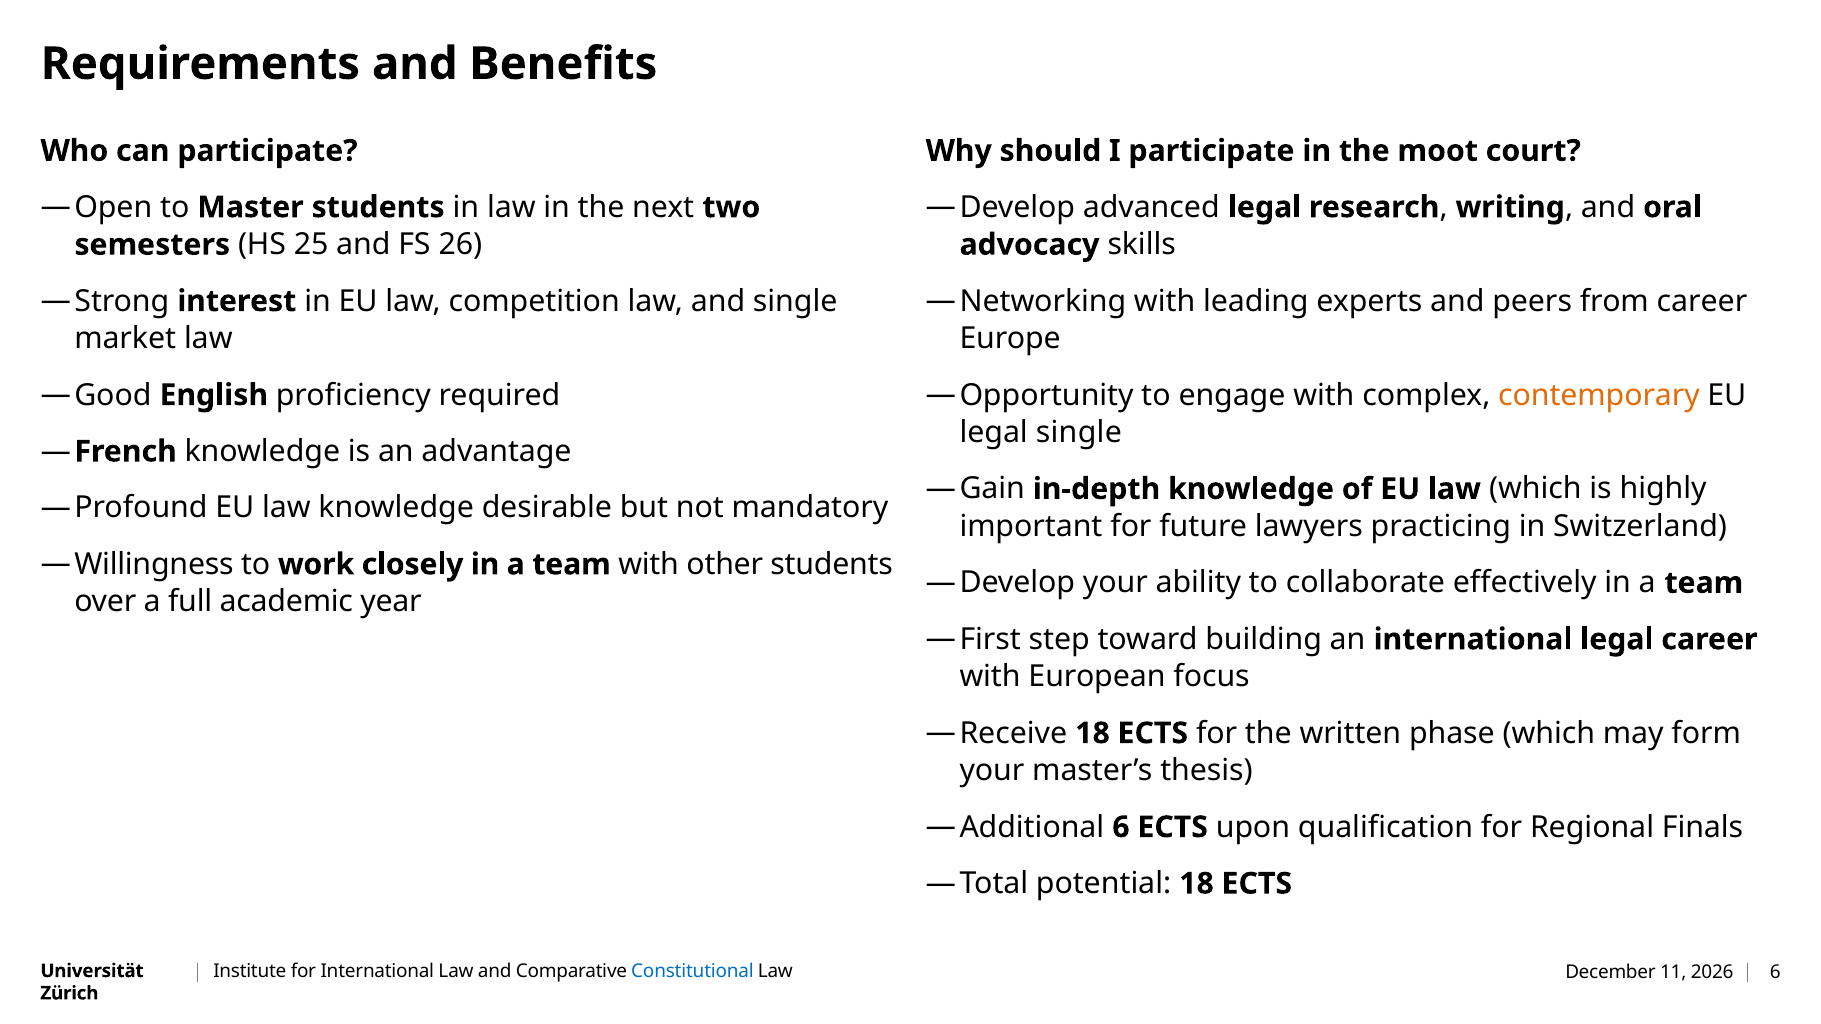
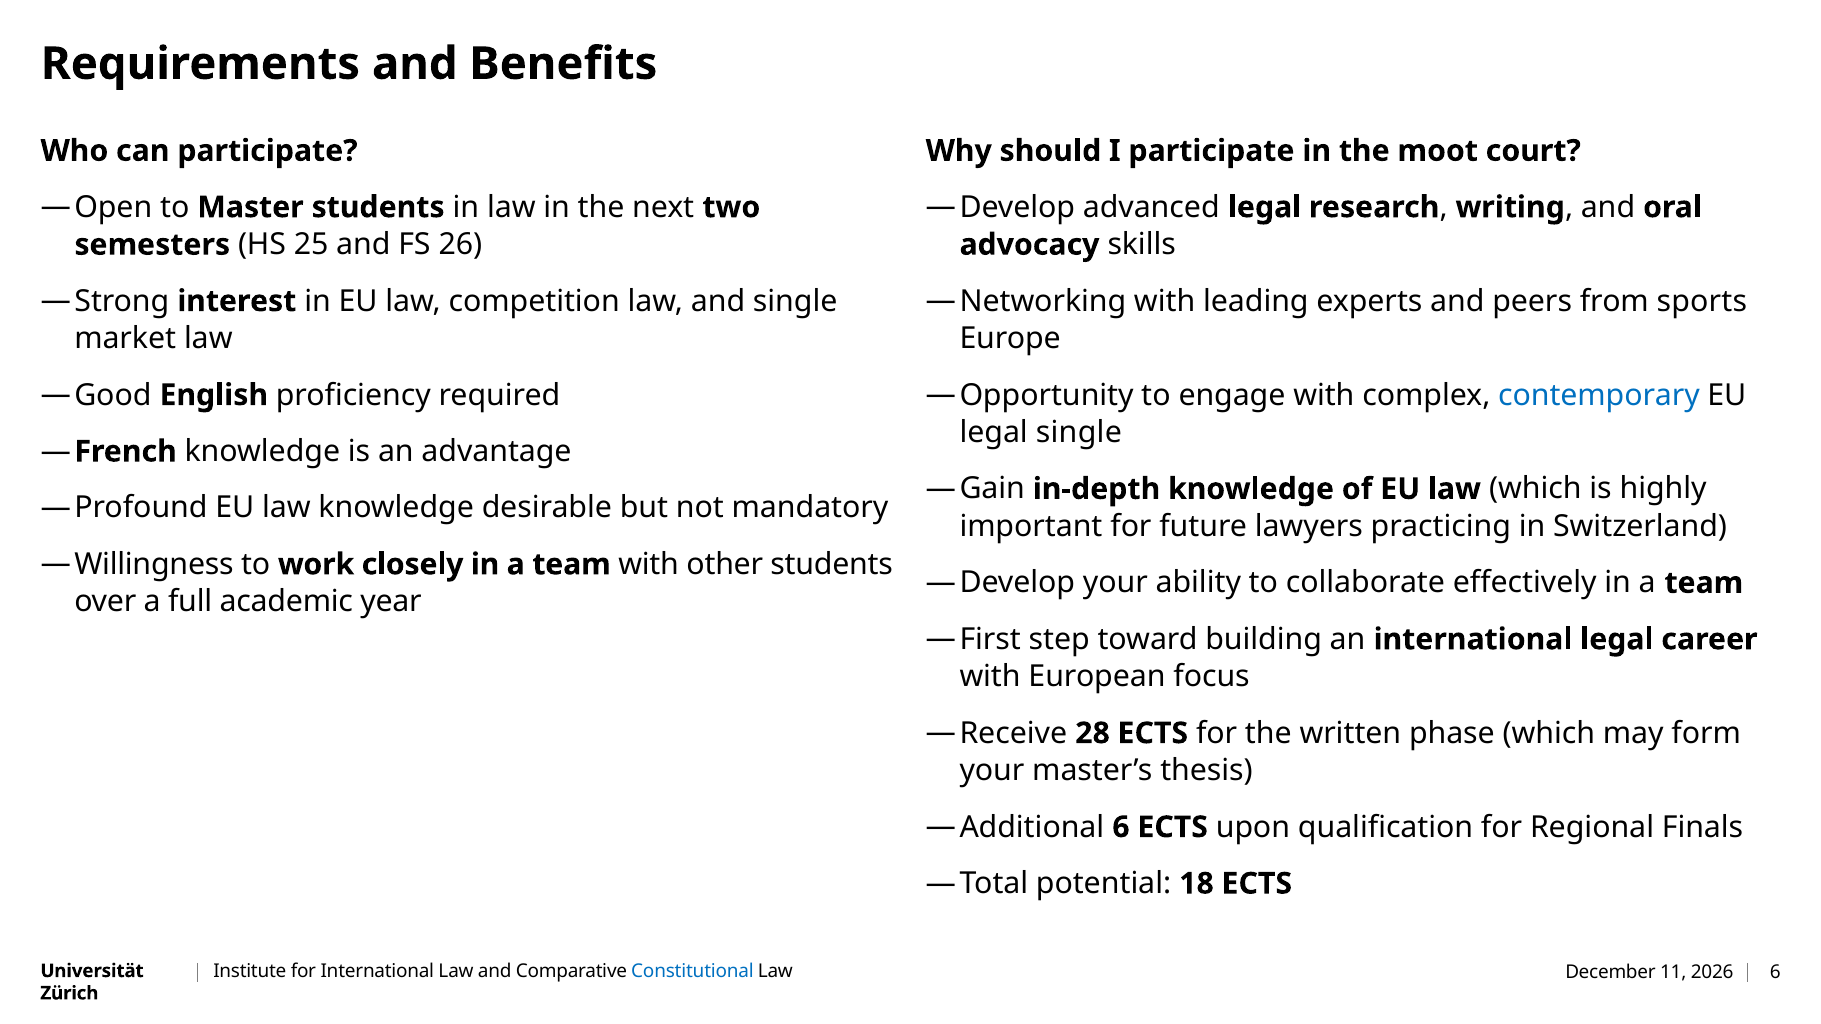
from career: career -> sports
contemporary colour: orange -> blue
18 at (1093, 733): 18 -> 28
